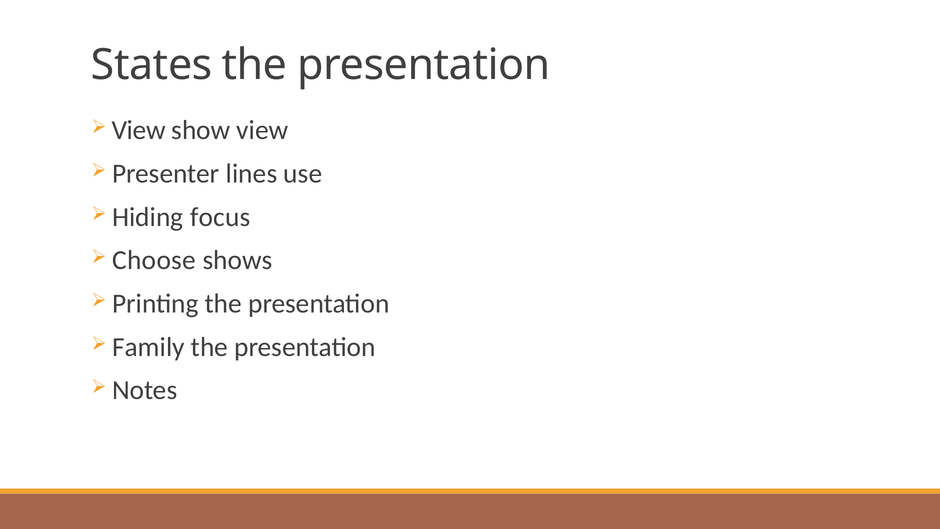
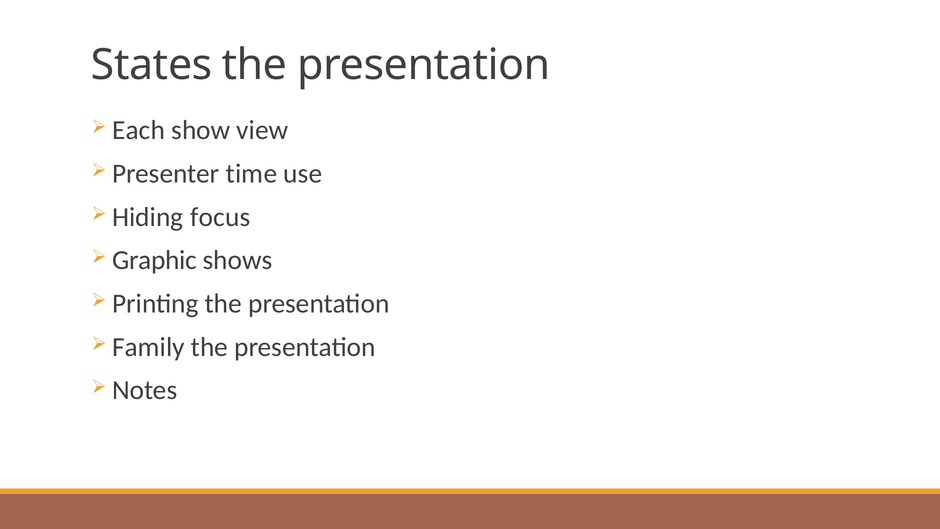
View at (139, 130): View -> Each
lines: lines -> time
Choose: Choose -> Graphic
